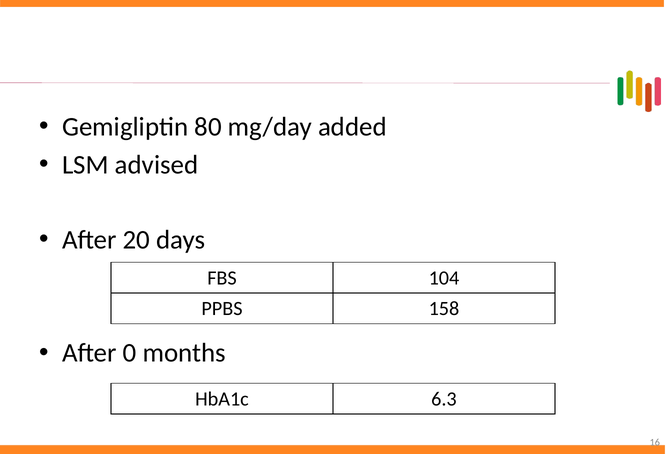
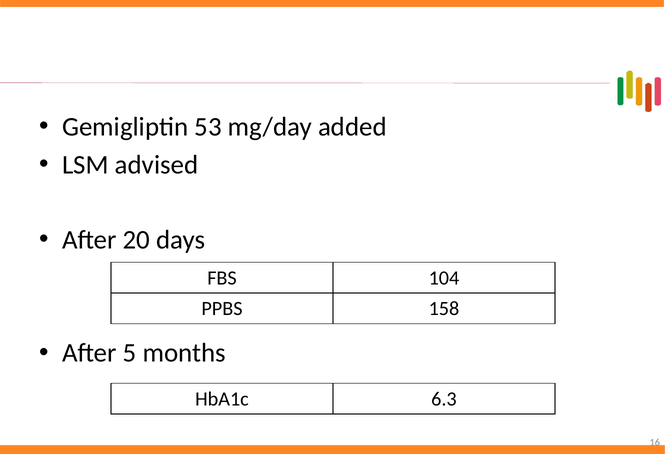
80: 80 -> 53
0: 0 -> 5
